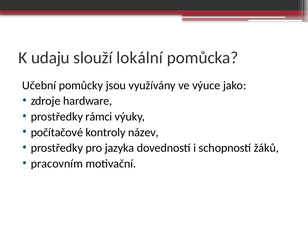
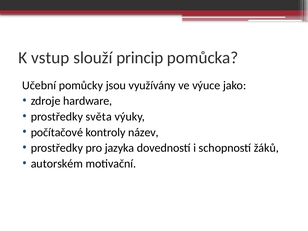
udaju: udaju -> vstup
lokální: lokální -> princip
rámci: rámci -> světa
pracovním: pracovním -> autorském
